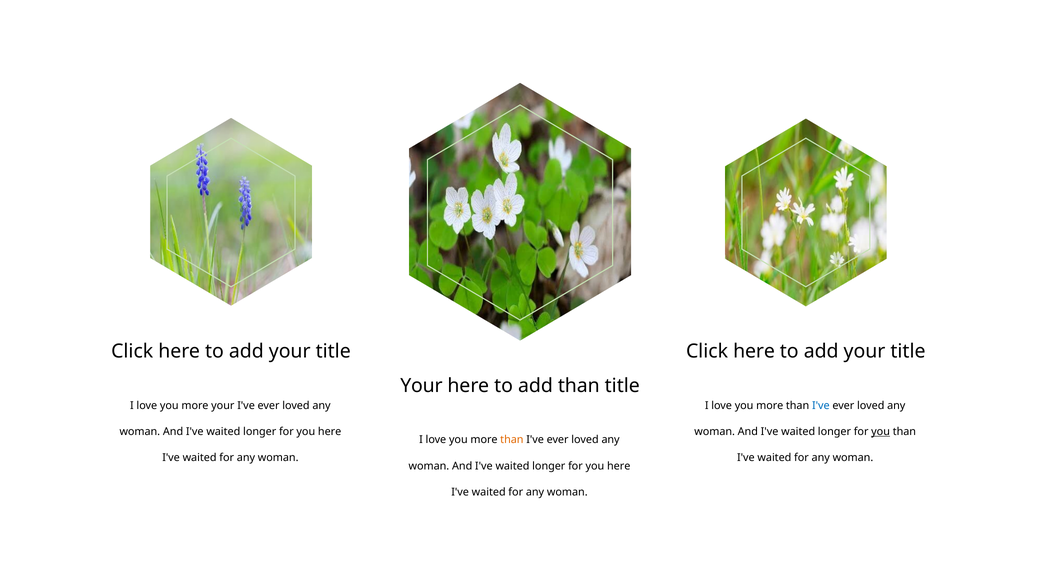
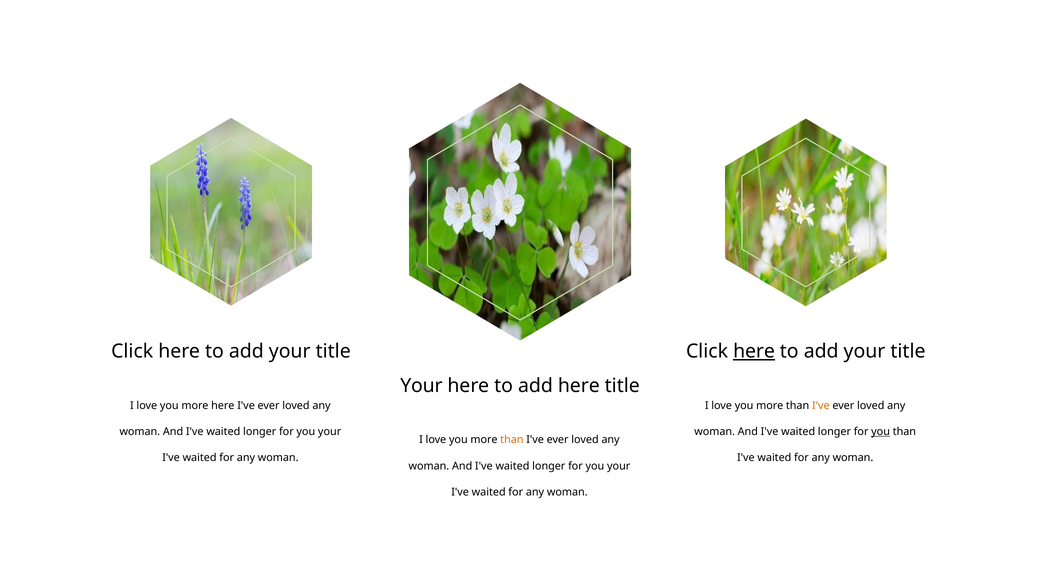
here at (754, 351) underline: none -> present
add than: than -> here
more your: your -> here
I've at (821, 405) colour: blue -> orange
here at (330, 431): here -> your
here at (619, 465): here -> your
